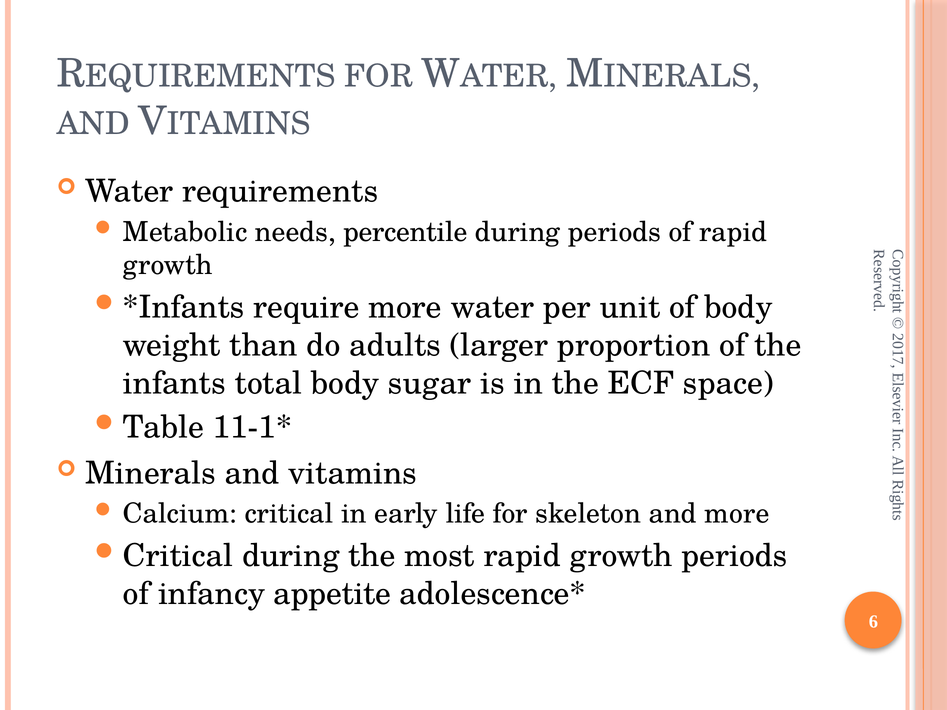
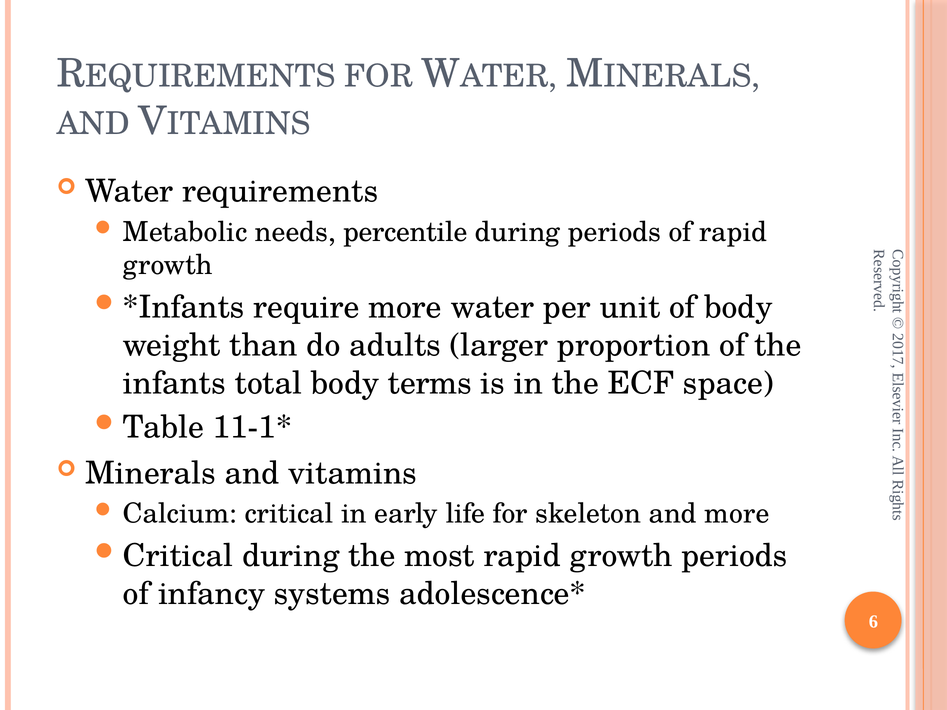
sugar: sugar -> terms
appetite: appetite -> systems
